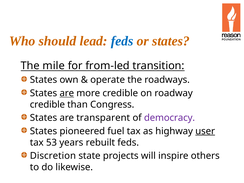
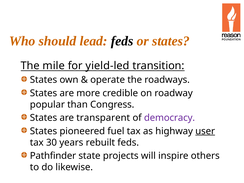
feds at (122, 41) colour: blue -> black
from-led: from-led -> yield-led
are at (67, 93) underline: present -> none
credible at (47, 104): credible -> popular
53: 53 -> 30
Discretion: Discretion -> Pathfinder
